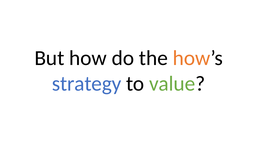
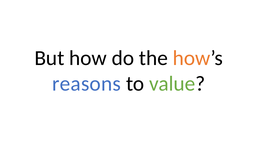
strategy: strategy -> reasons
